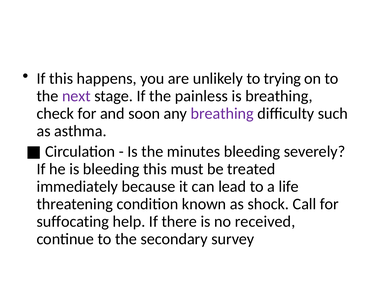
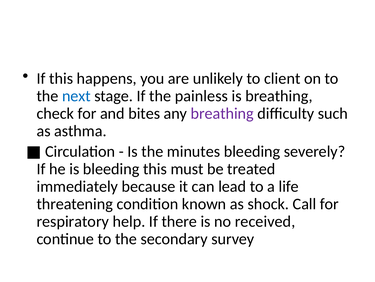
trying: trying -> client
next colour: purple -> blue
soon: soon -> bites
suffocating: suffocating -> respiratory
